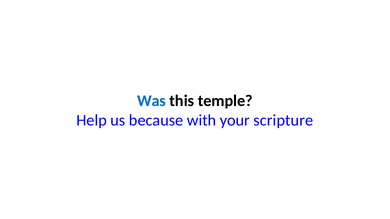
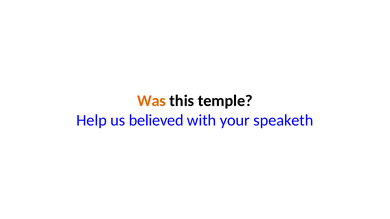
Was colour: blue -> orange
because: because -> believed
scripture: scripture -> speaketh
